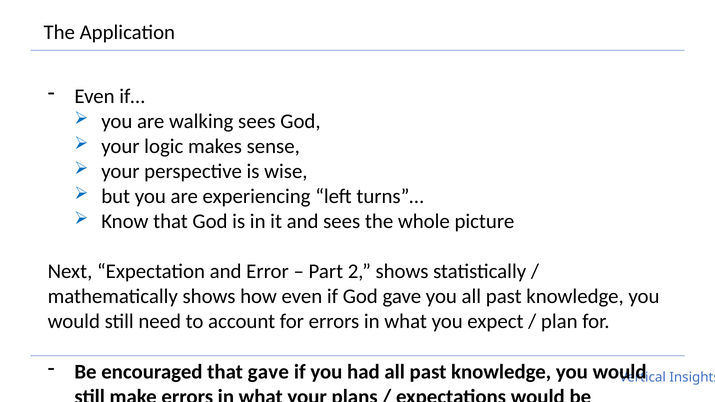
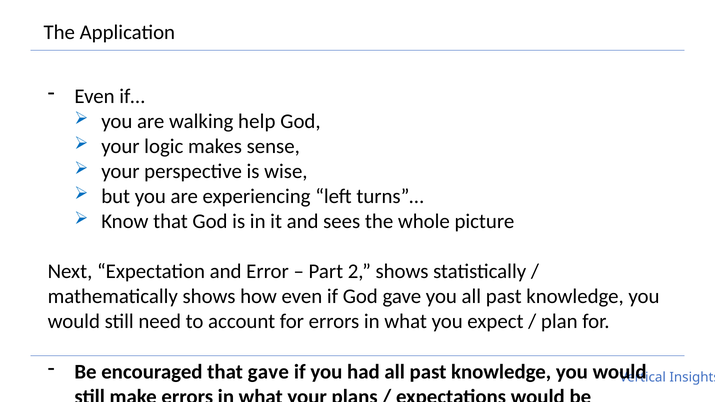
walking sees: sees -> help
